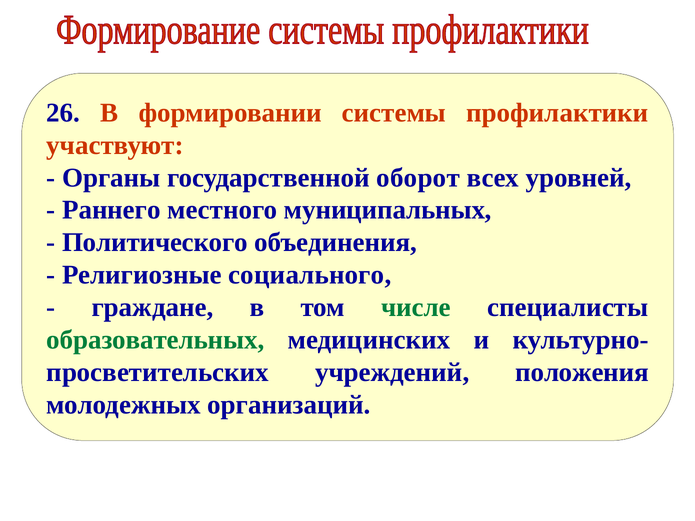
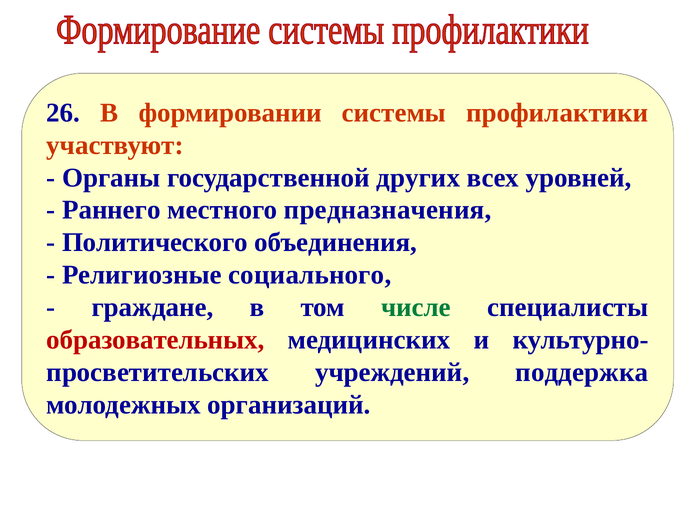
оборот: оборот -> других
муниципальных: муниципальных -> предназначения
образовательных colour: green -> red
положения: положения -> поддержка
